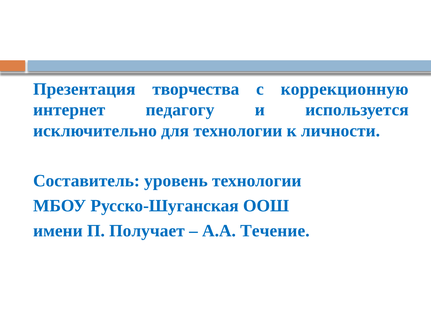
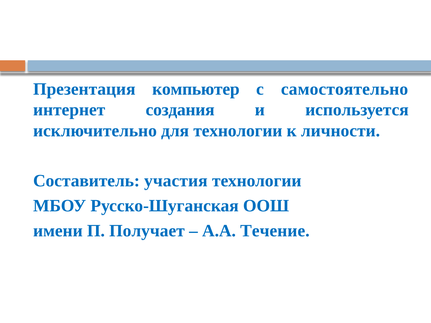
творчества: творчества -> компьютер
коррекционную: коррекционную -> самостоятельно
педагогу: педагогу -> создания
уровень: уровень -> участия
